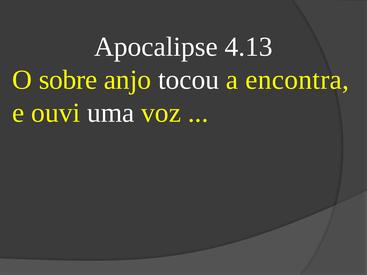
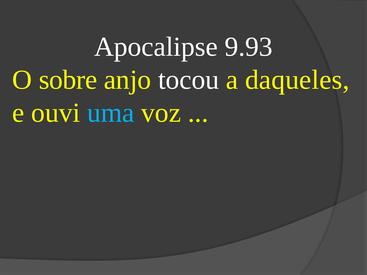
4.13: 4.13 -> 9.93
encontra: encontra -> daqueles
uma colour: white -> light blue
